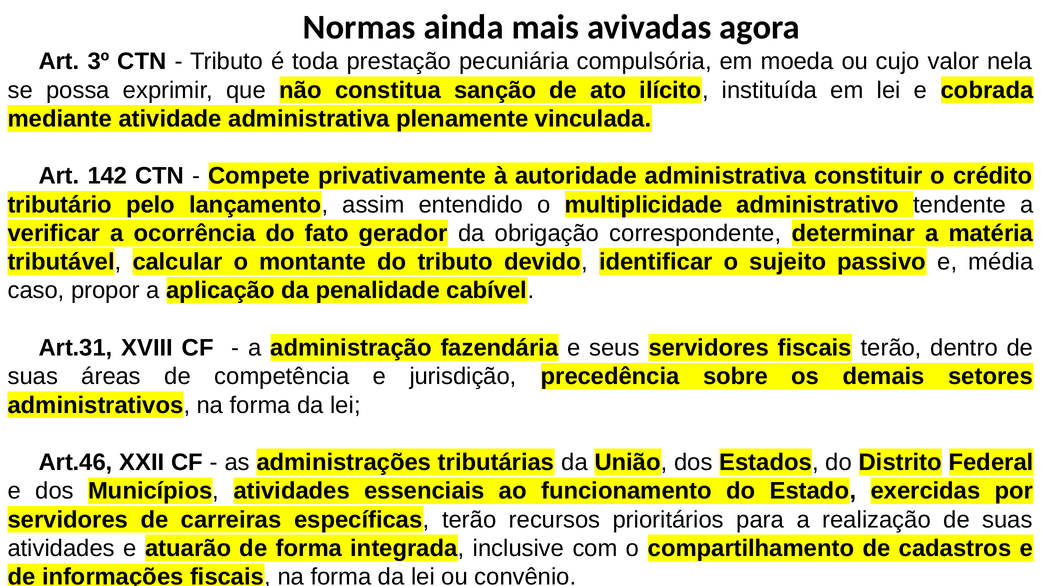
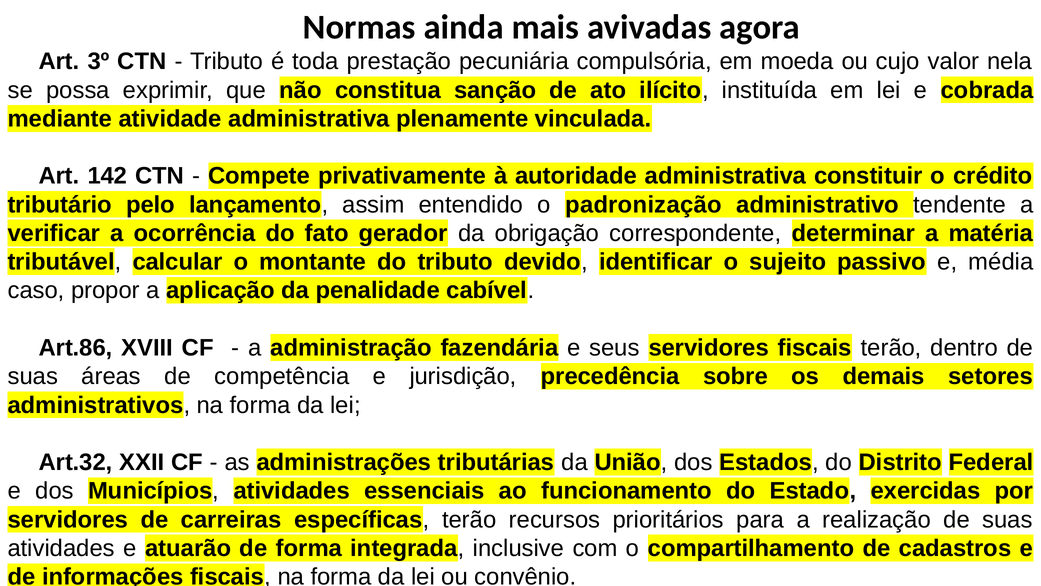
multiplicidade: multiplicidade -> padronização
Art.31: Art.31 -> Art.86
Art.46: Art.46 -> Art.32
